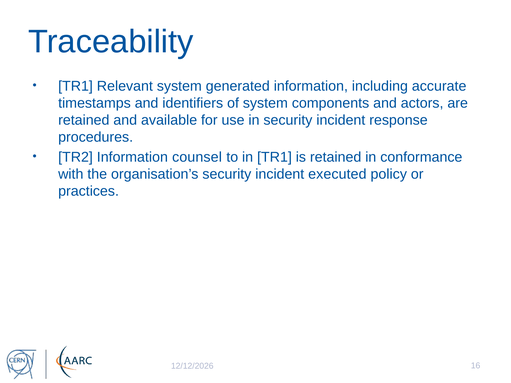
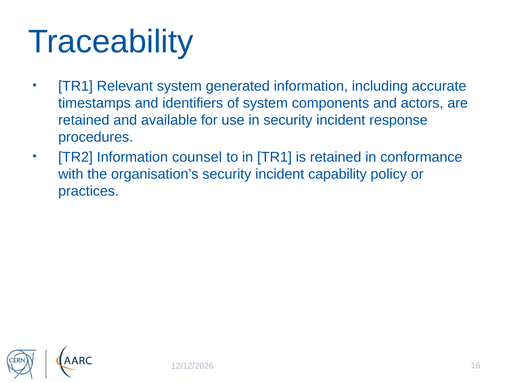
executed: executed -> capability
